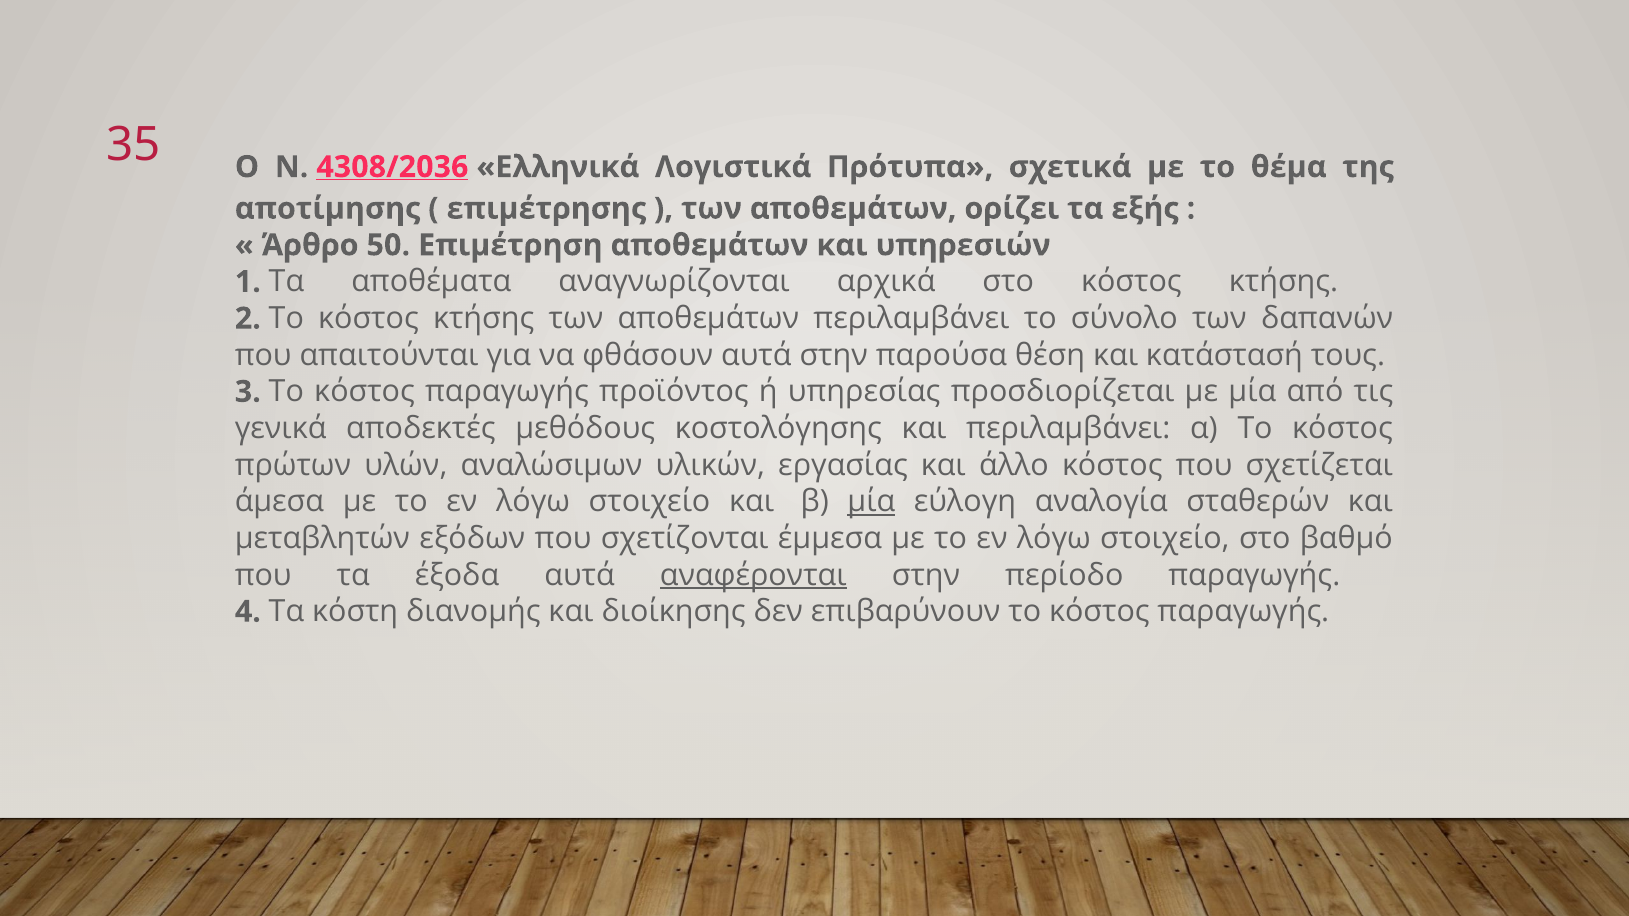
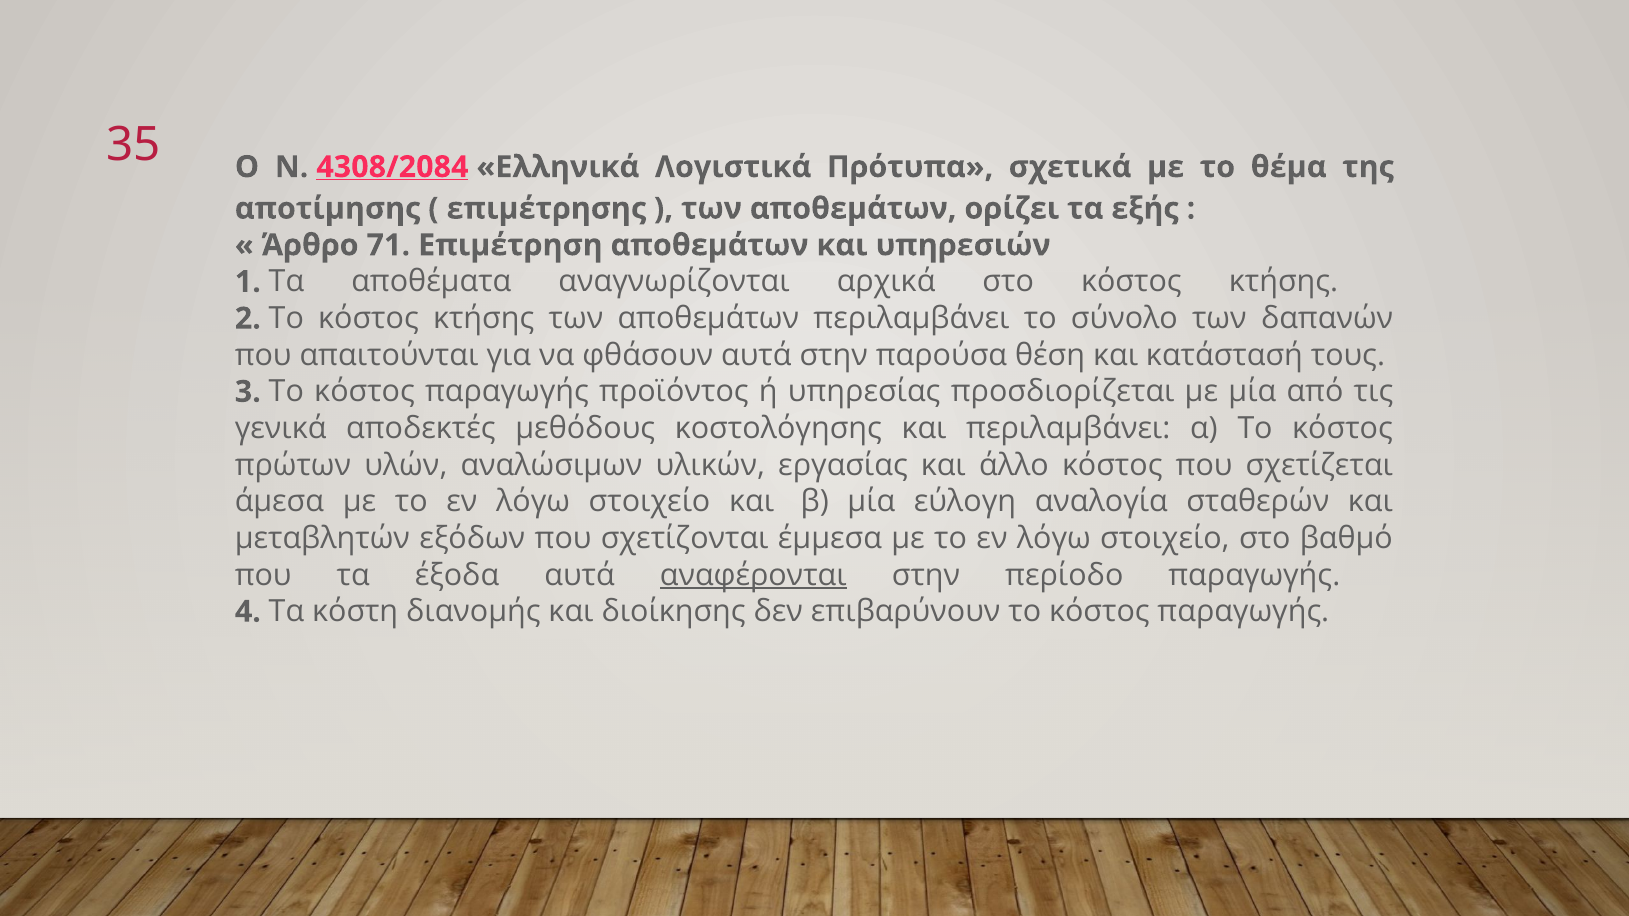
4308/2036: 4308/2036 -> 4308/2084
50: 50 -> 71
μία at (871, 502) underline: present -> none
